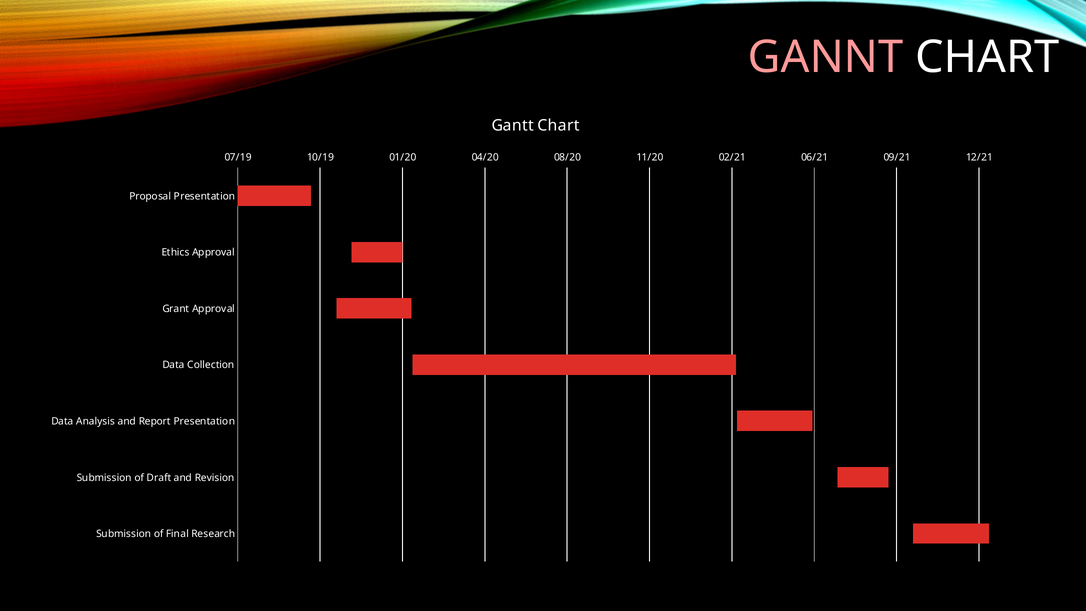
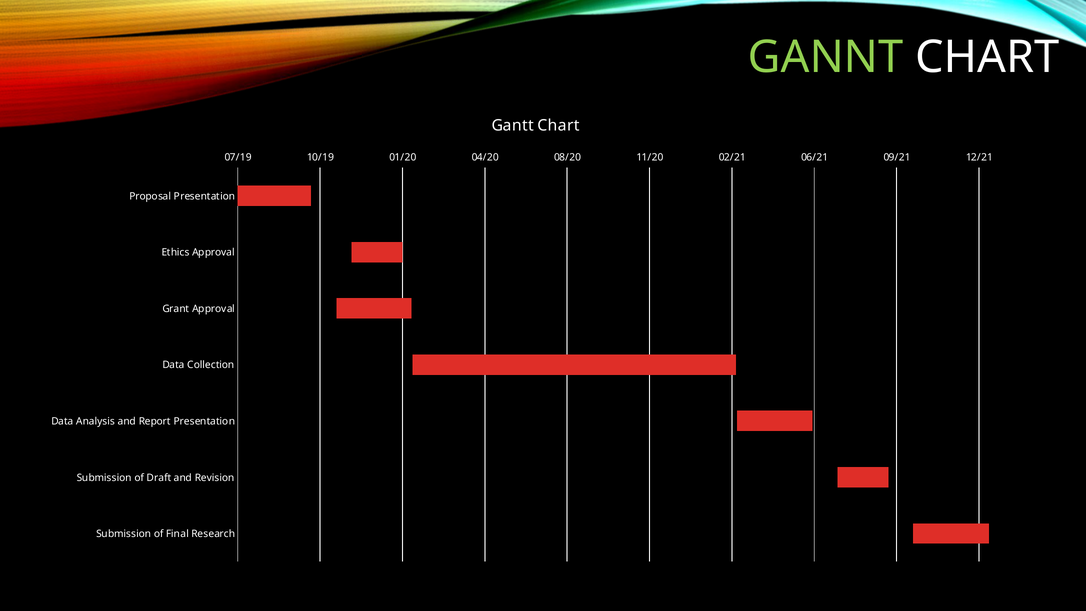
GANNT colour: pink -> light green
